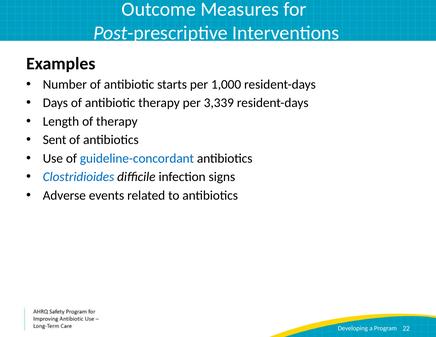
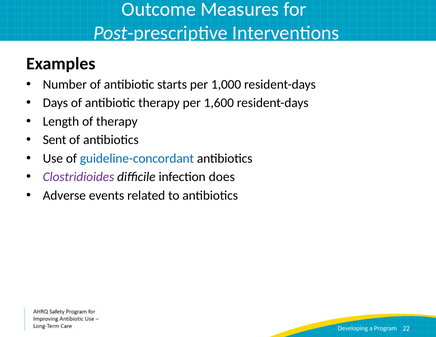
3,339: 3,339 -> 1,600
Clostridioides colour: blue -> purple
signs: signs -> does
